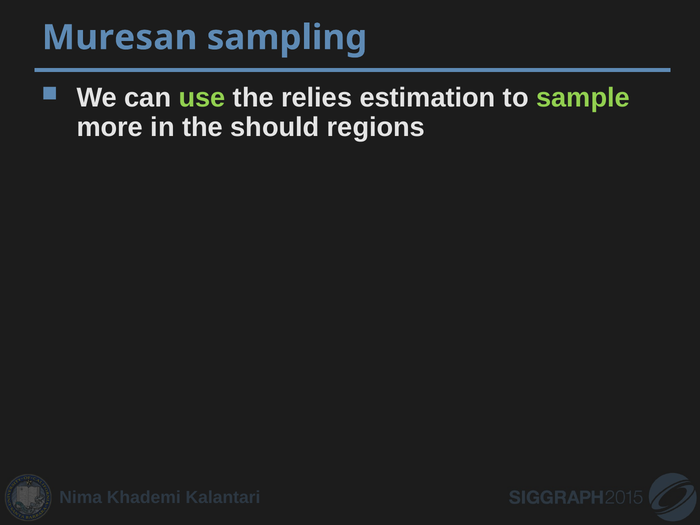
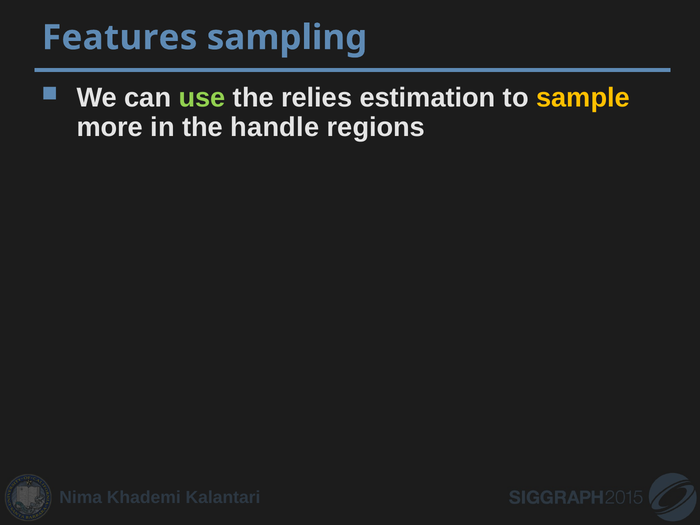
Muresan: Muresan -> Features
sample colour: light green -> yellow
should: should -> handle
